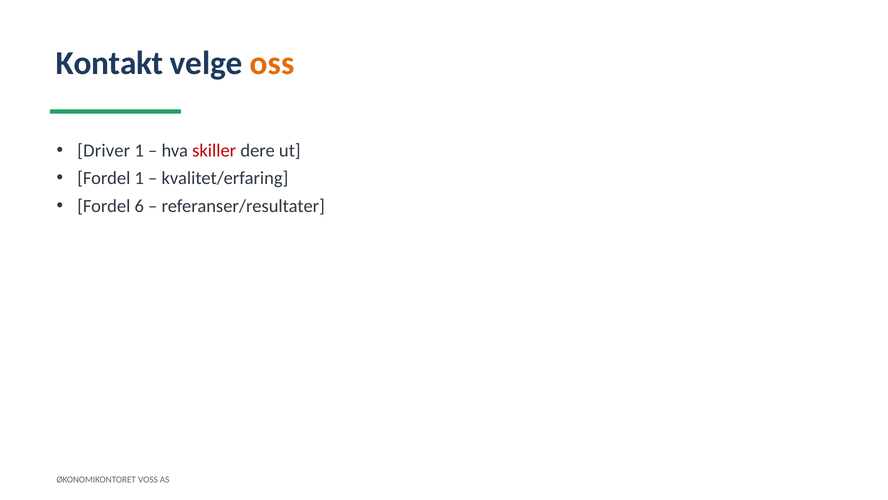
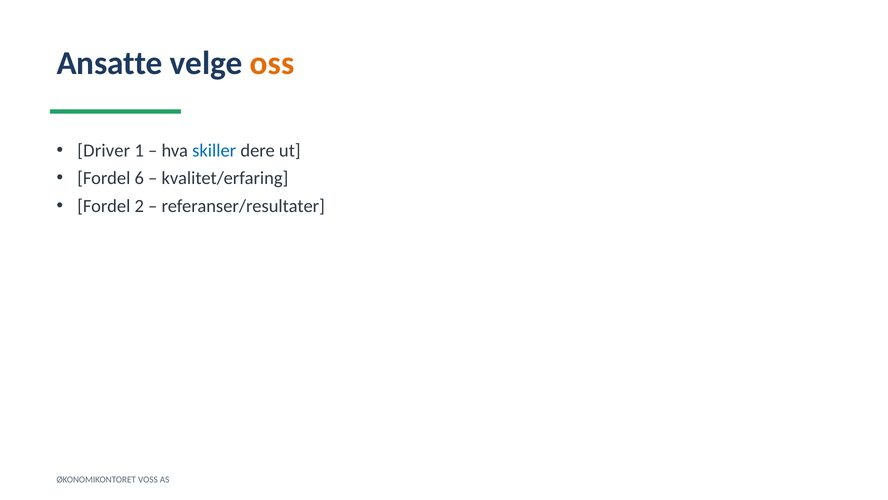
Kontakt: Kontakt -> Ansatte
skiller colour: red -> blue
Fordel 1: 1 -> 6
6: 6 -> 2
